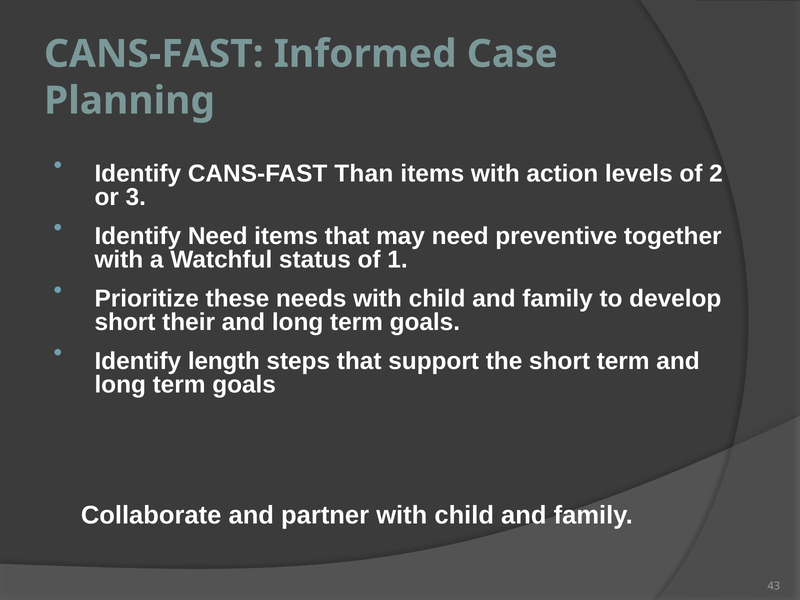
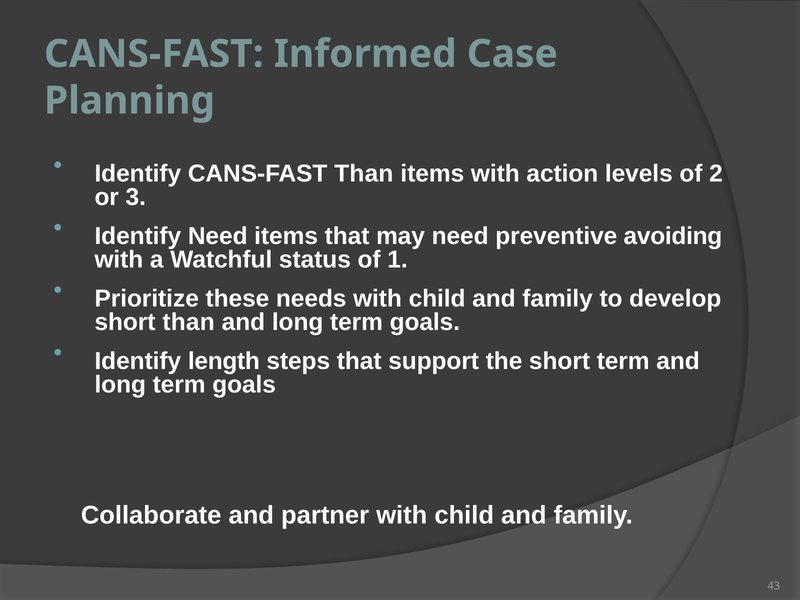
together: together -> avoiding
short their: their -> than
